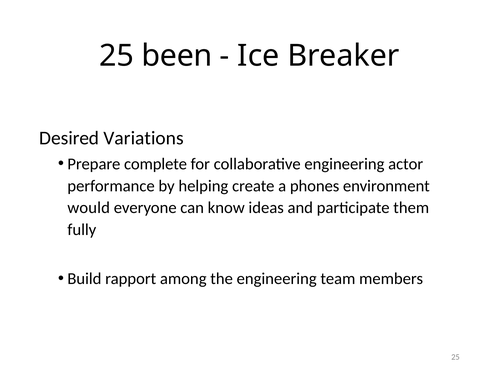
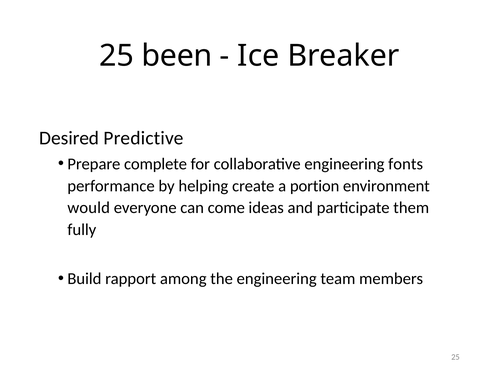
Variations: Variations -> Predictive
actor: actor -> fonts
phones: phones -> portion
know: know -> come
